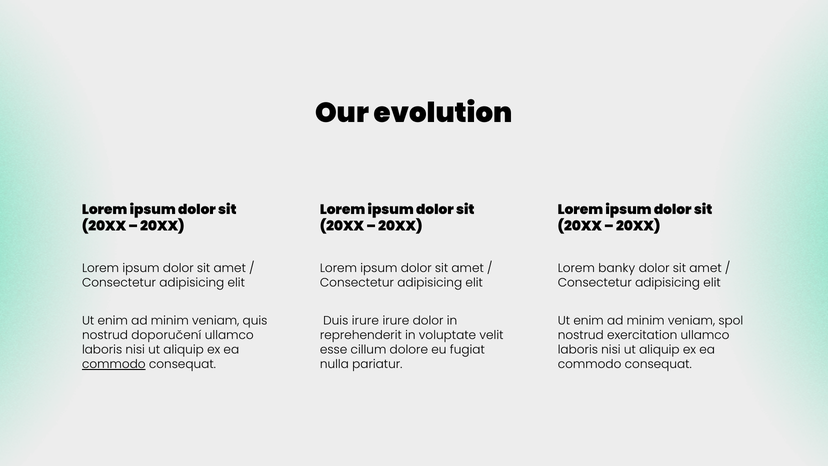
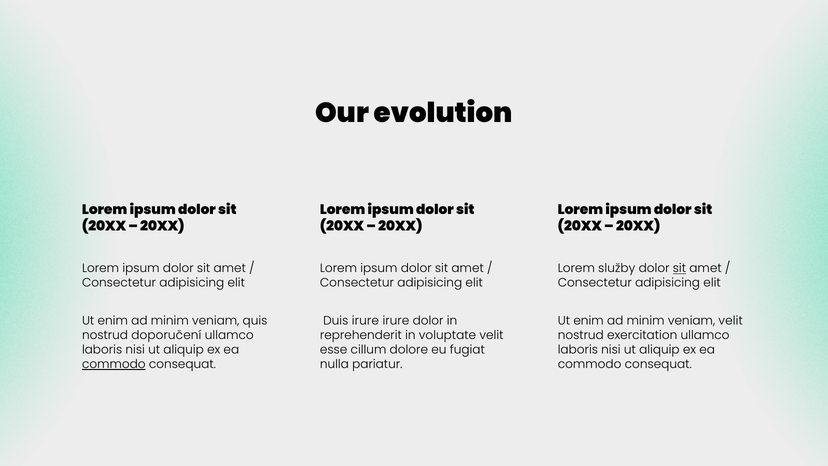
banky: banky -> služby
sit at (679, 268) underline: none -> present
veniam spol: spol -> velit
